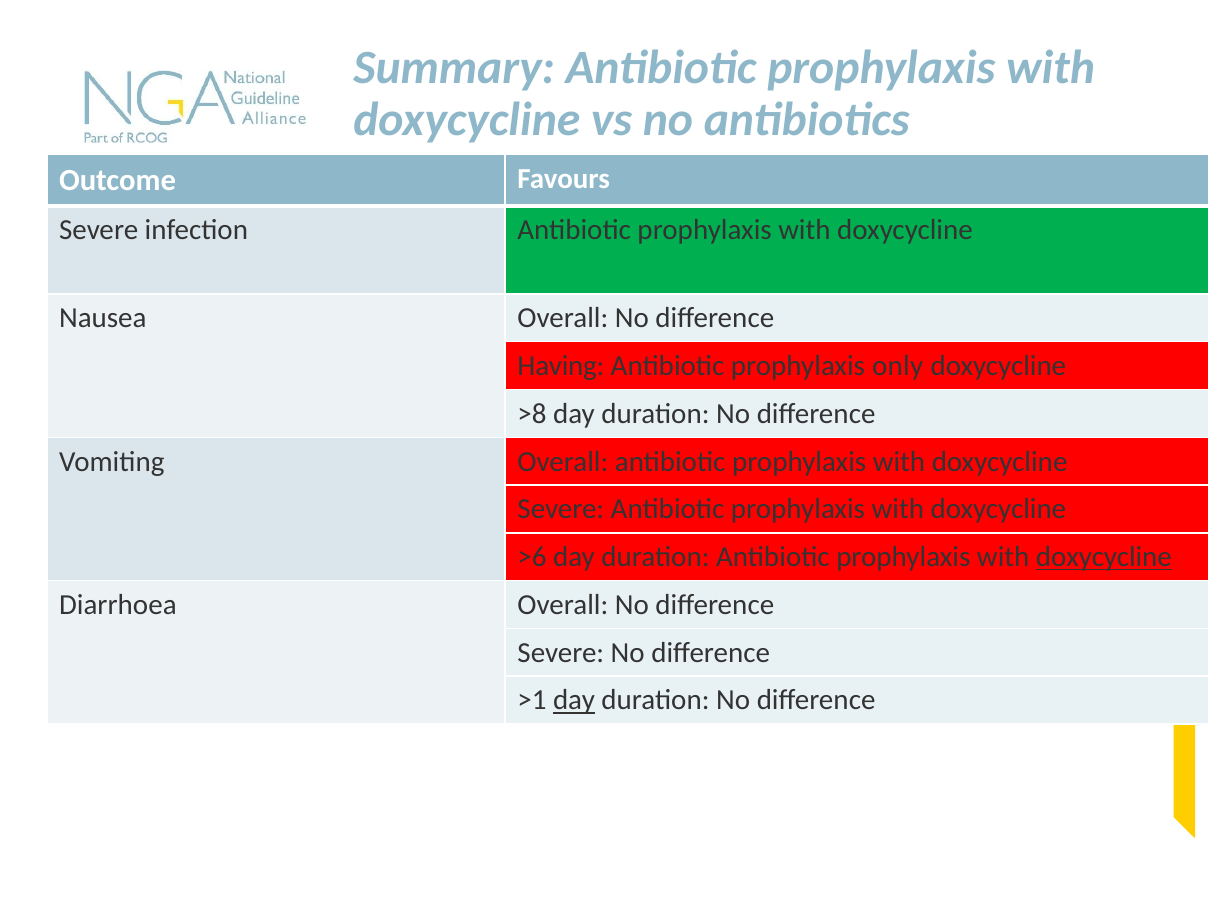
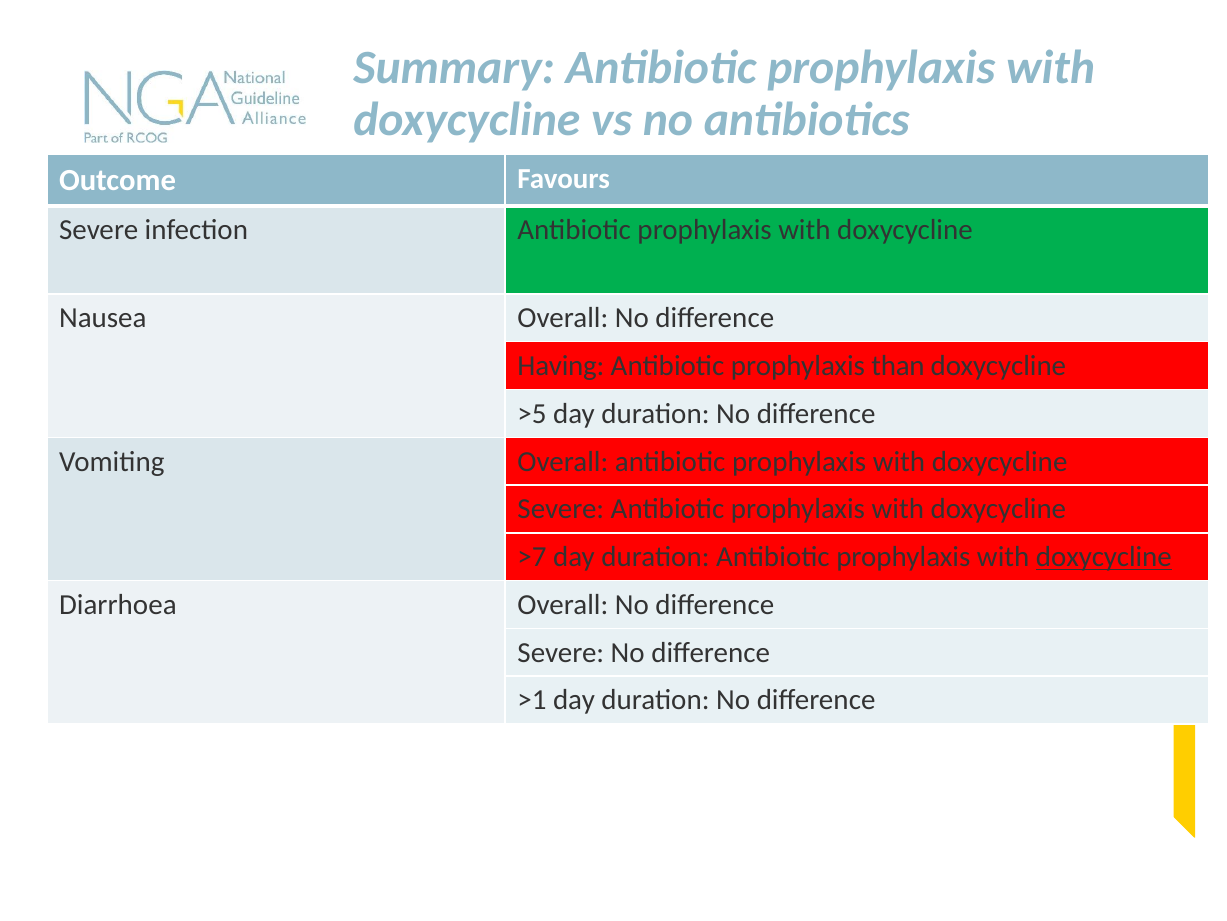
only: only -> than
>8: >8 -> >5
>6: >6 -> >7
day at (574, 700) underline: present -> none
